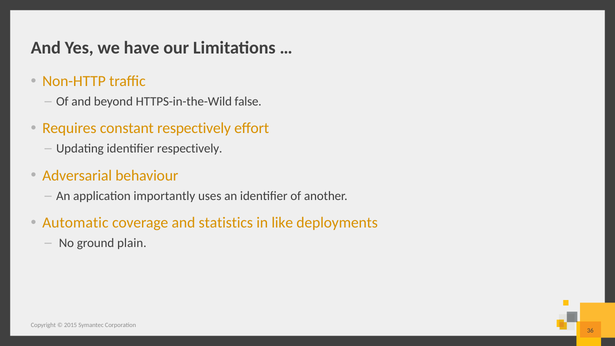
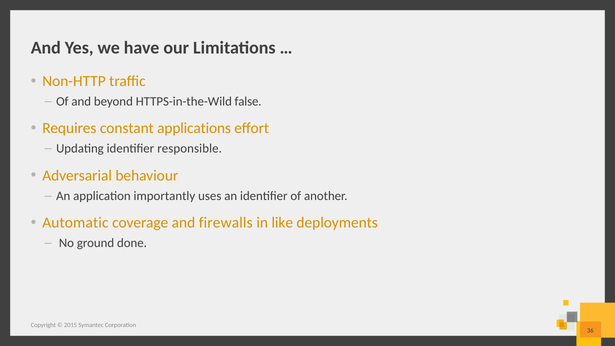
constant respectively: respectively -> applications
identifier respectively: respectively -> responsible
statistics: statistics -> firewalls
plain: plain -> done
